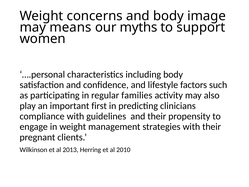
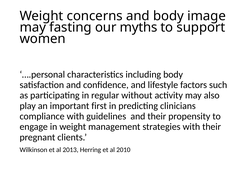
means: means -> fasting
families: families -> without
